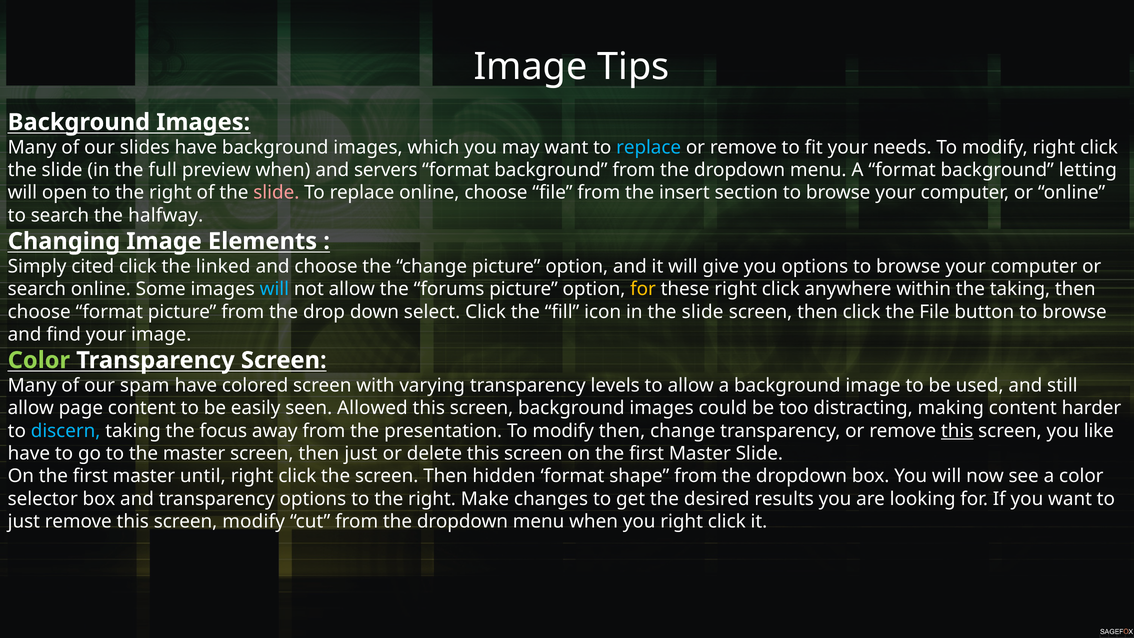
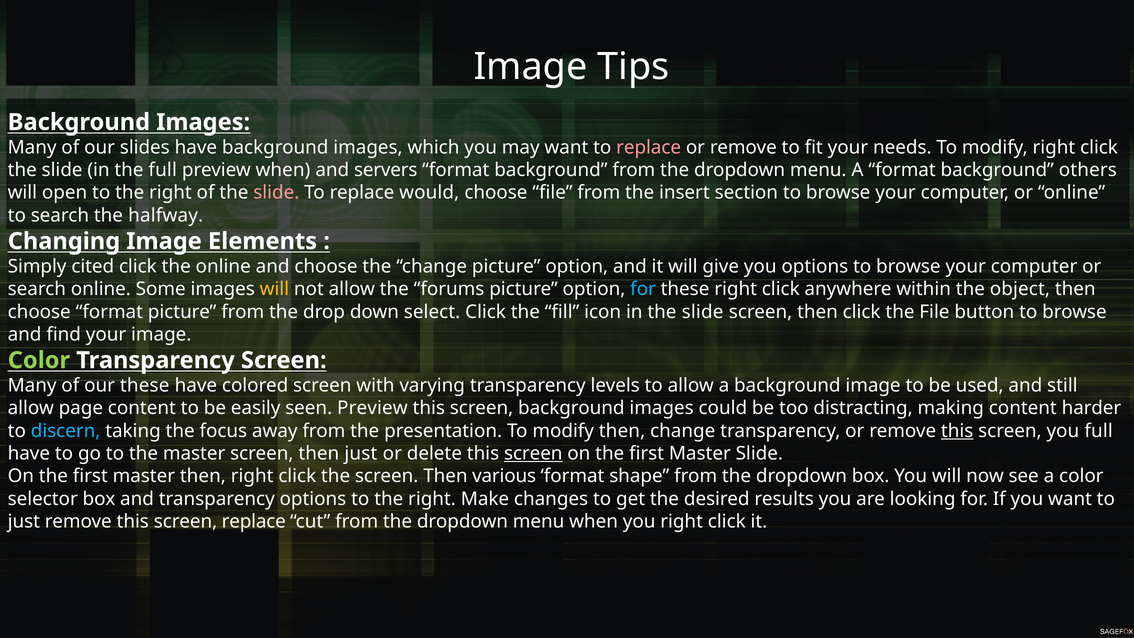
replace at (649, 147) colour: light blue -> pink
letting: letting -> others
replace online: online -> would
the linked: linked -> online
will at (274, 289) colour: light blue -> yellow
for at (643, 289) colour: yellow -> light blue
the taking: taking -> object
our spam: spam -> these
seen Allowed: Allowed -> Preview
you like: like -> full
screen at (533, 453) underline: none -> present
master until: until -> then
hidden: hidden -> various
screen modify: modify -> replace
